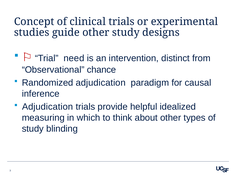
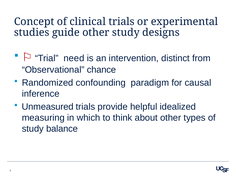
Randomized adjudication: adjudication -> confounding
Adjudication at (48, 107): Adjudication -> Unmeasured
blinding: blinding -> balance
